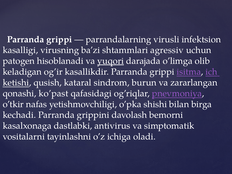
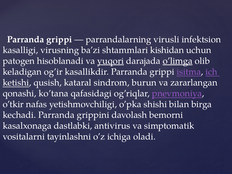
agressiv: agressiv -> kishidan
o’limga underline: none -> present
ko’past: ko’past -> ko’tana
